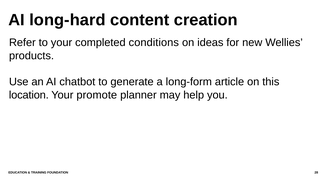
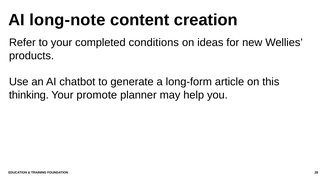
long-hard: long-hard -> long-note
location: location -> thinking
